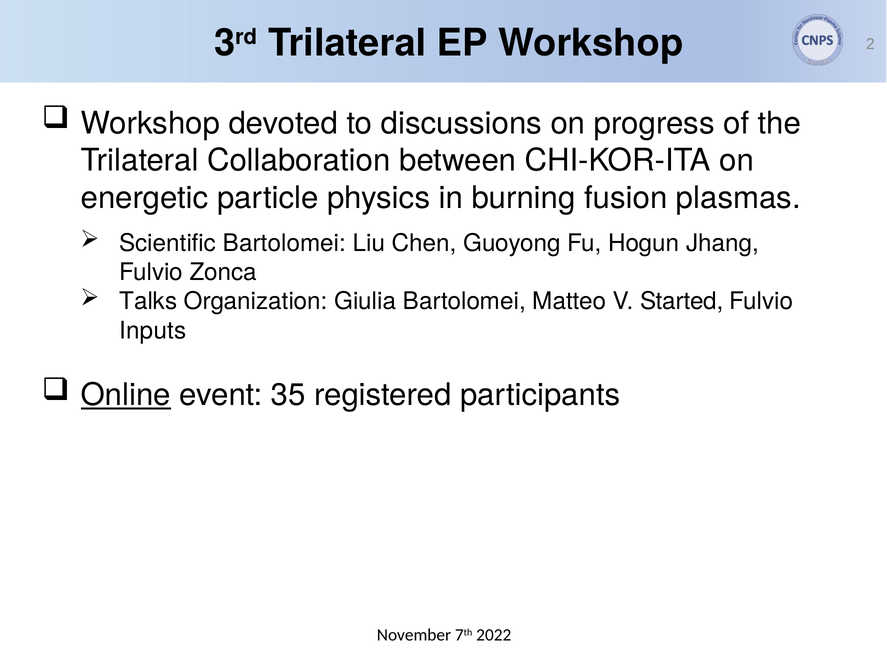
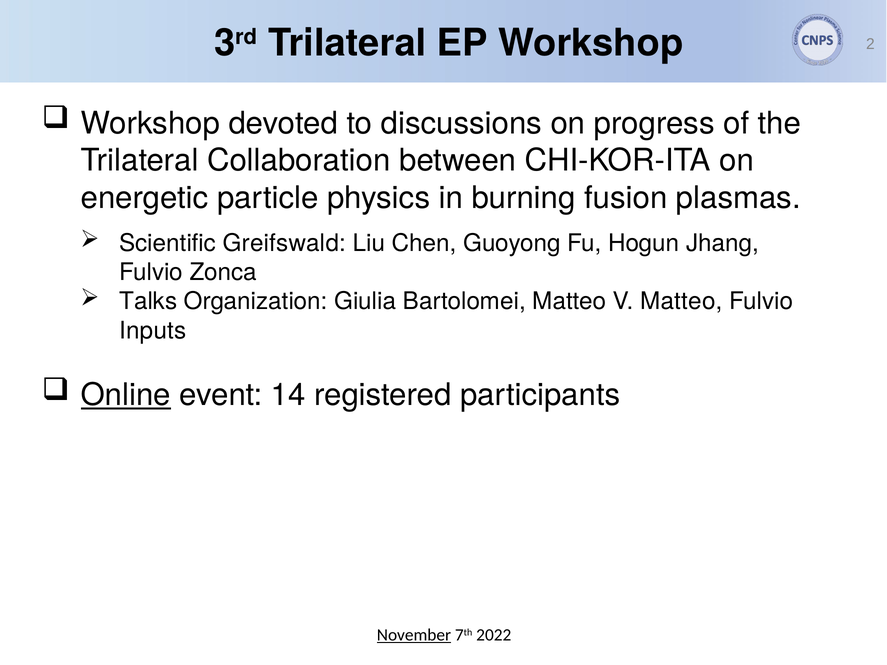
Scientific Bartolomei: Bartolomei -> Greifswald
V Started: Started -> Matteo
35: 35 -> 14
November underline: none -> present
